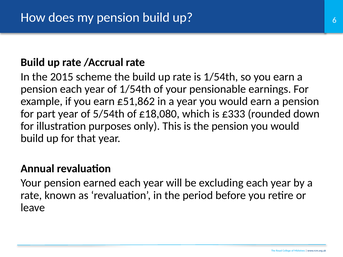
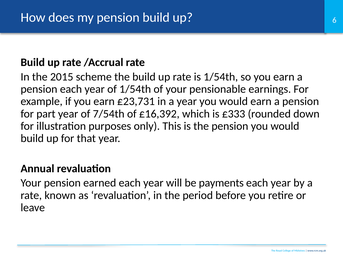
£51,862: £51,862 -> £23,731
5/54th: 5/54th -> 7/54th
£18,080: £18,080 -> £16,392
excluding: excluding -> payments
